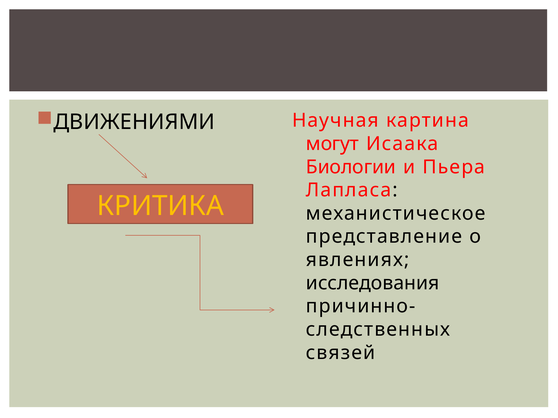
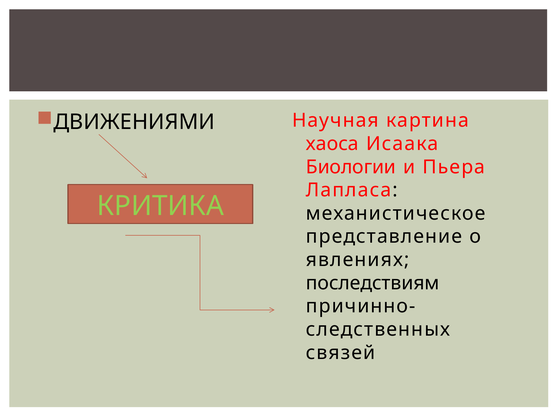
могут: могут -> хаоса
КРИТИКА colour: yellow -> light green
исследования: исследования -> последствиям
